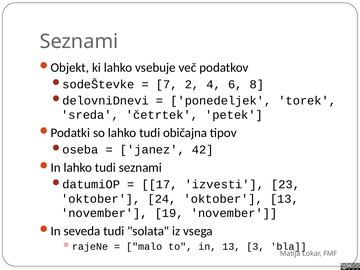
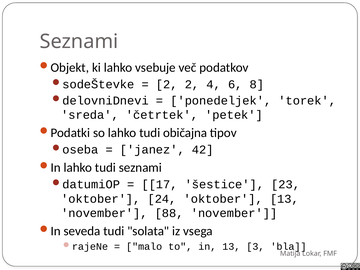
7 at (167, 84): 7 -> 2
izvesti: izvesti -> šestice
19: 19 -> 88
